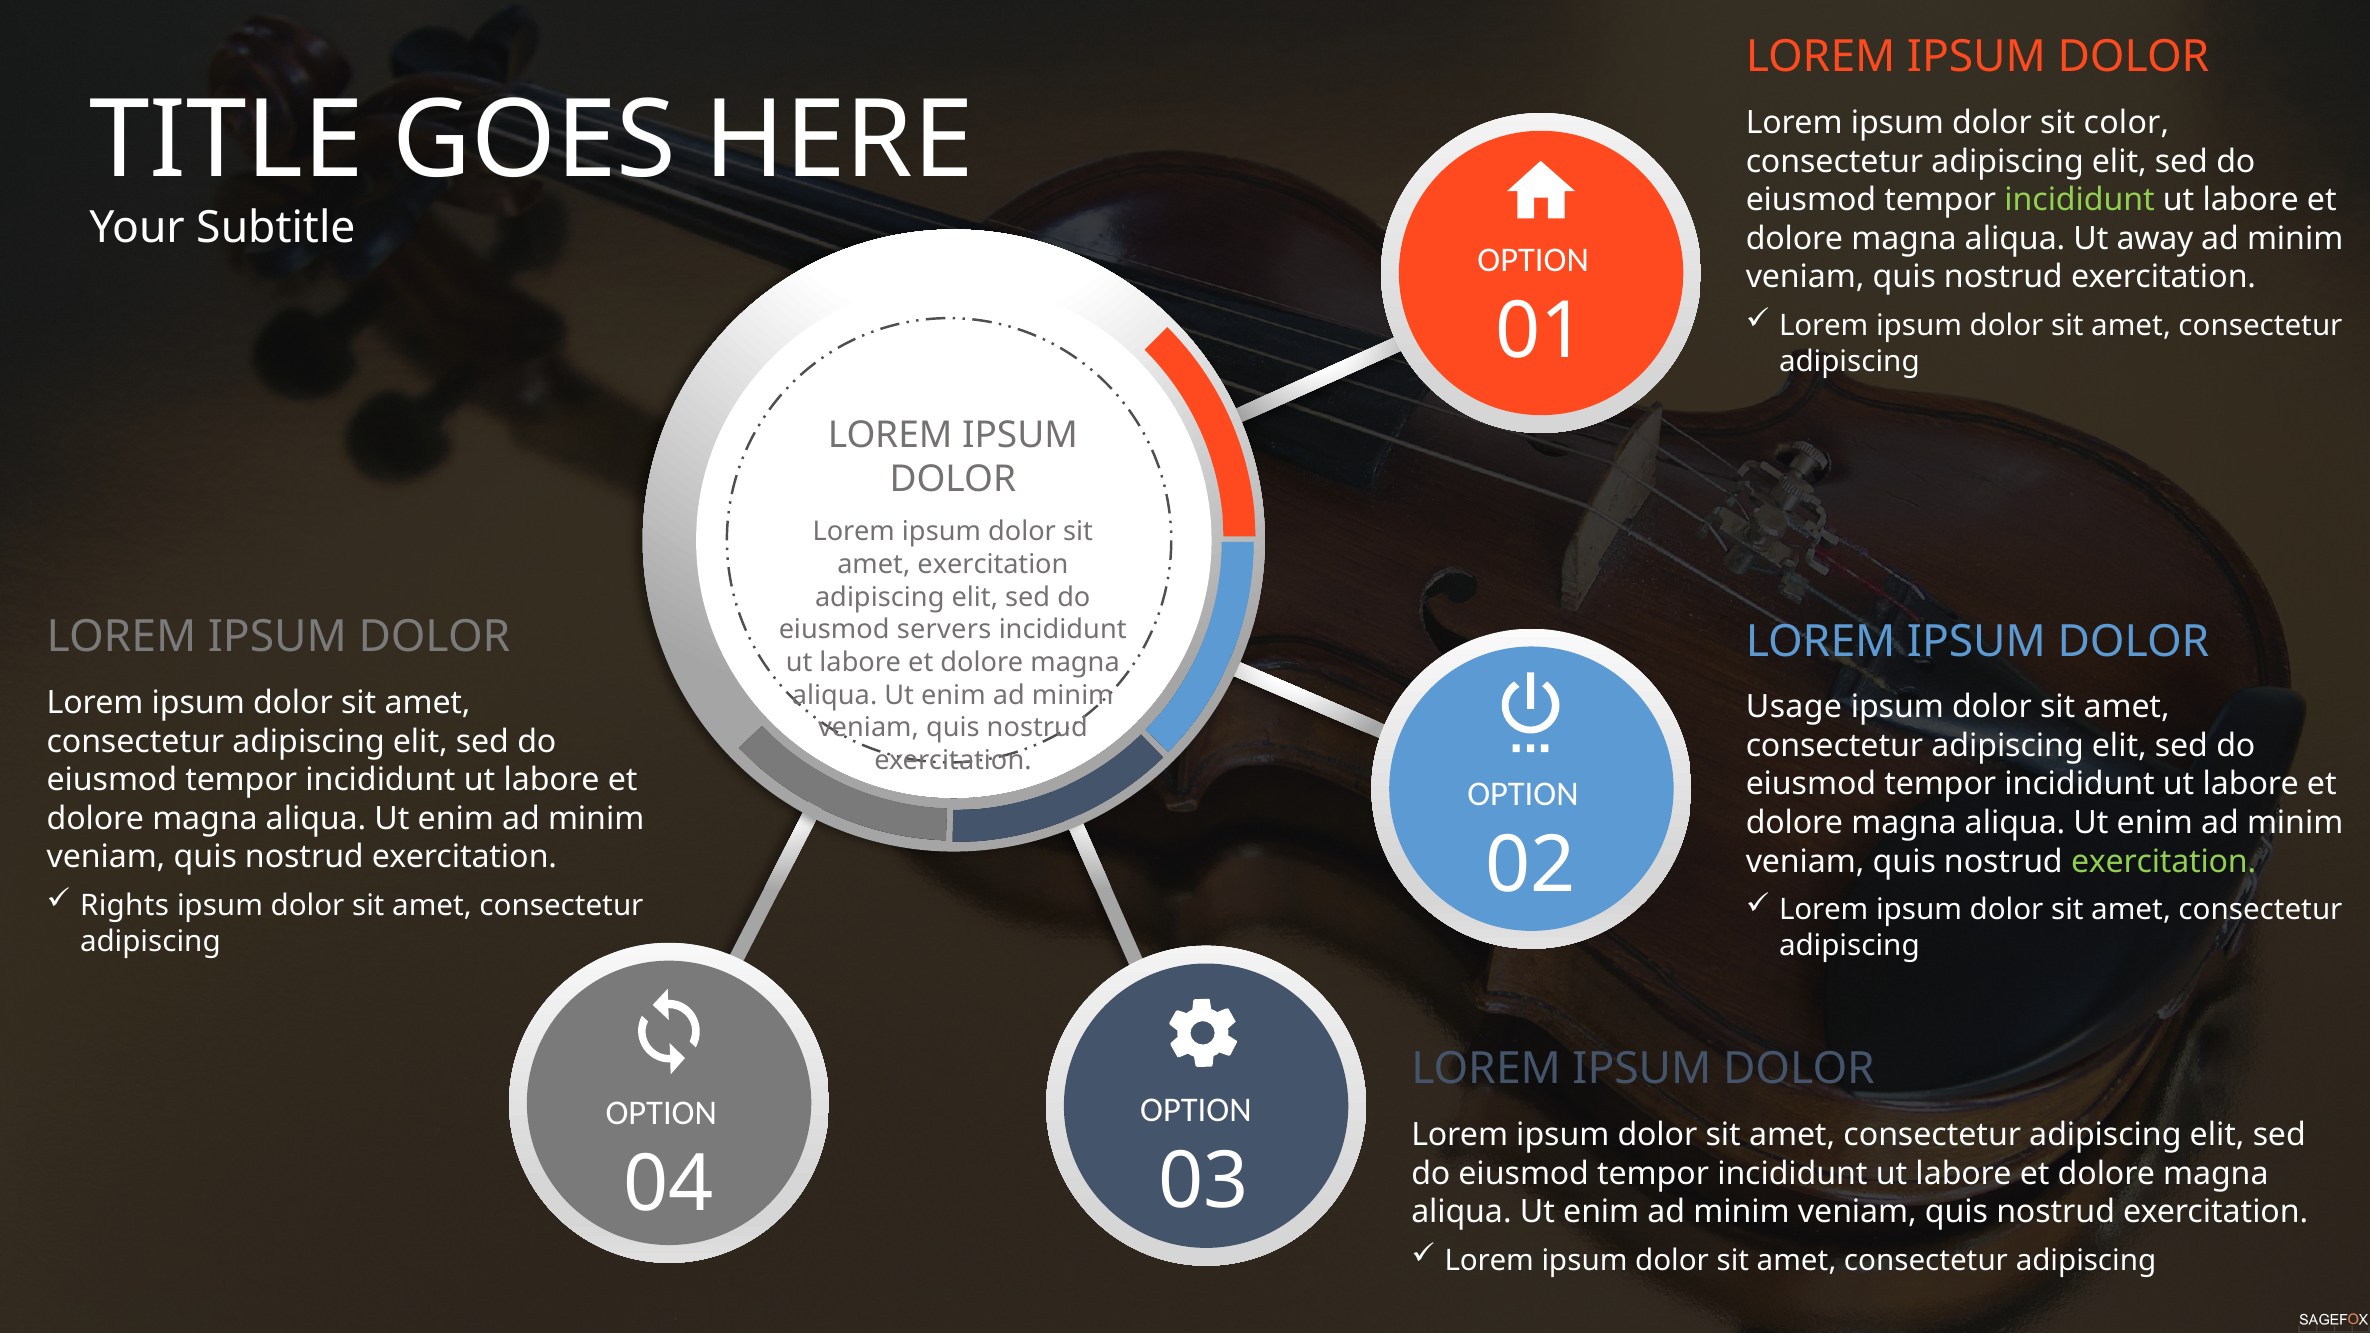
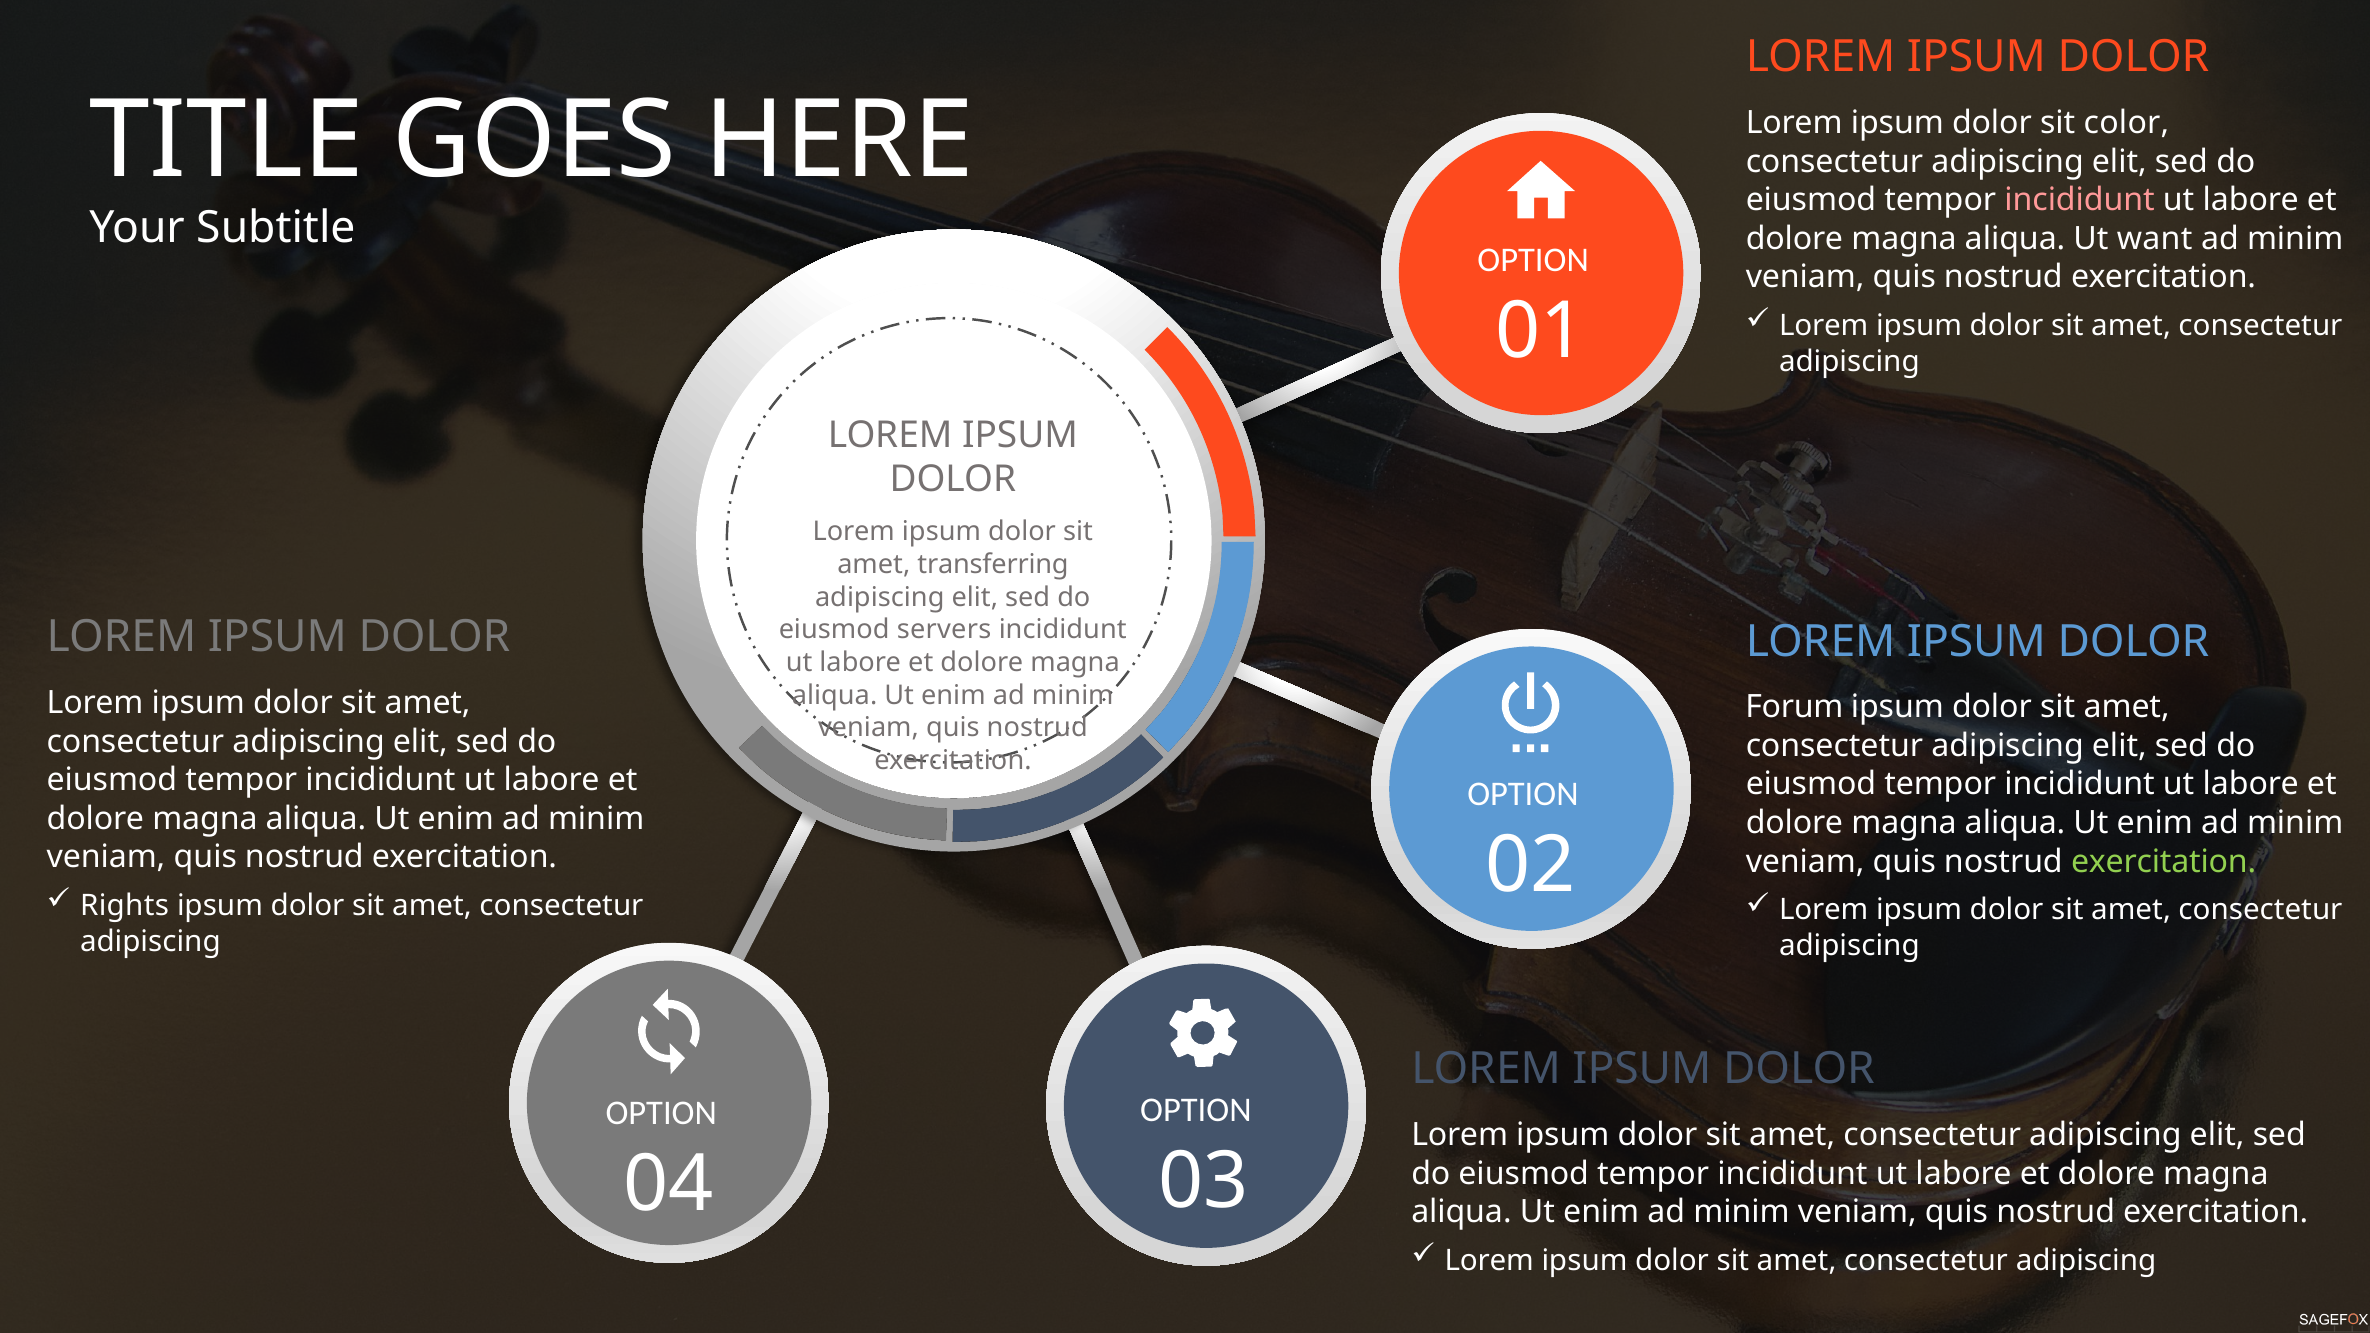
incididunt at (2080, 200) colour: light green -> pink
away: away -> want
amet exercitation: exercitation -> transferring
Usage: Usage -> Forum
